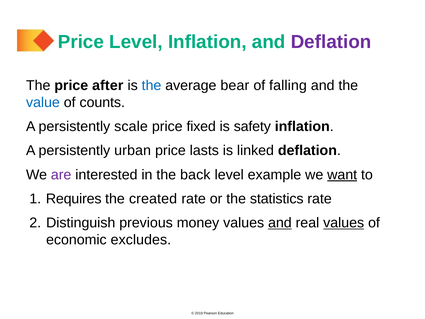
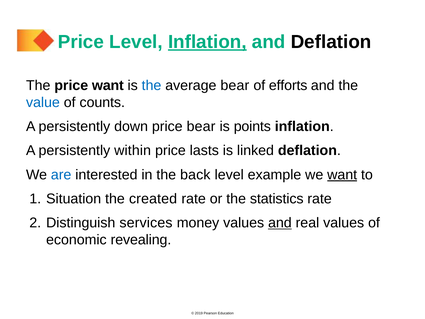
Inflation at (207, 42) underline: none -> present
Deflation at (331, 42) colour: purple -> black
price after: after -> want
falling: falling -> efforts
scale: scale -> down
price fixed: fixed -> bear
safety: safety -> points
urban: urban -> within
are colour: purple -> blue
Requires: Requires -> Situation
previous: previous -> services
values at (344, 223) underline: present -> none
excludes: excludes -> revealing
